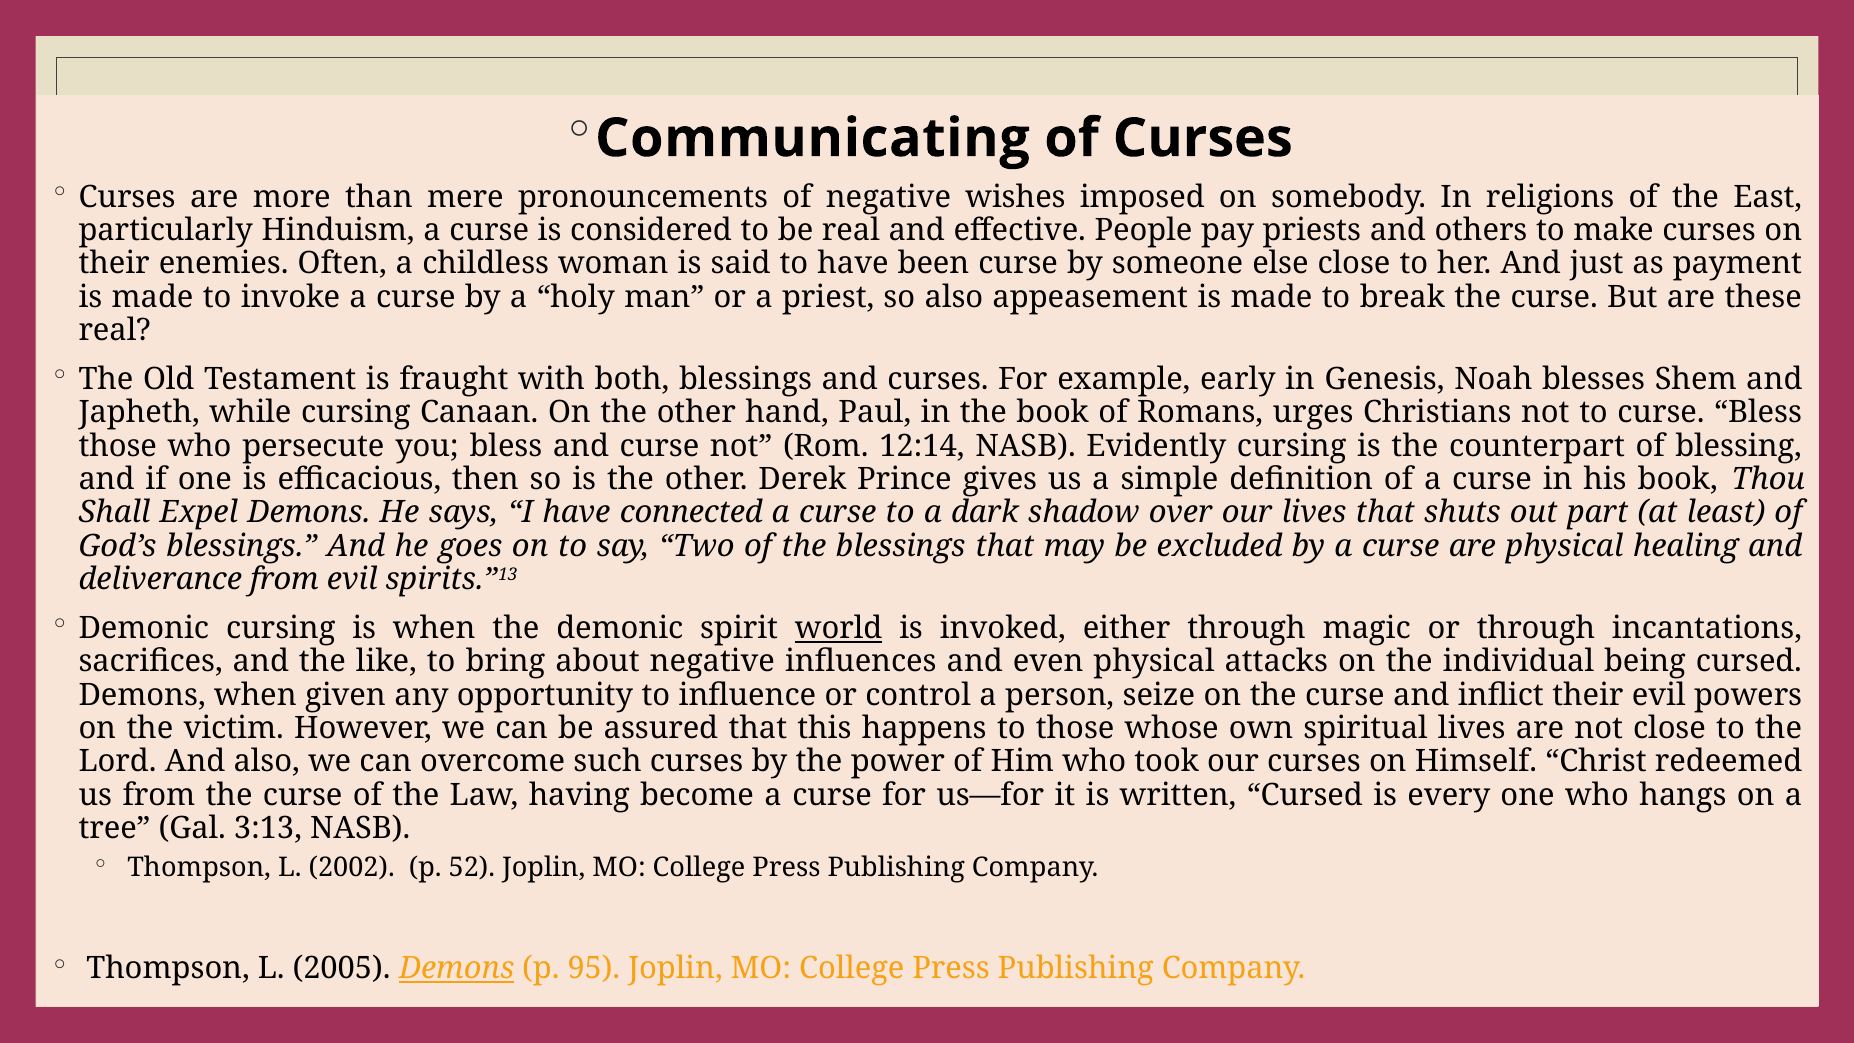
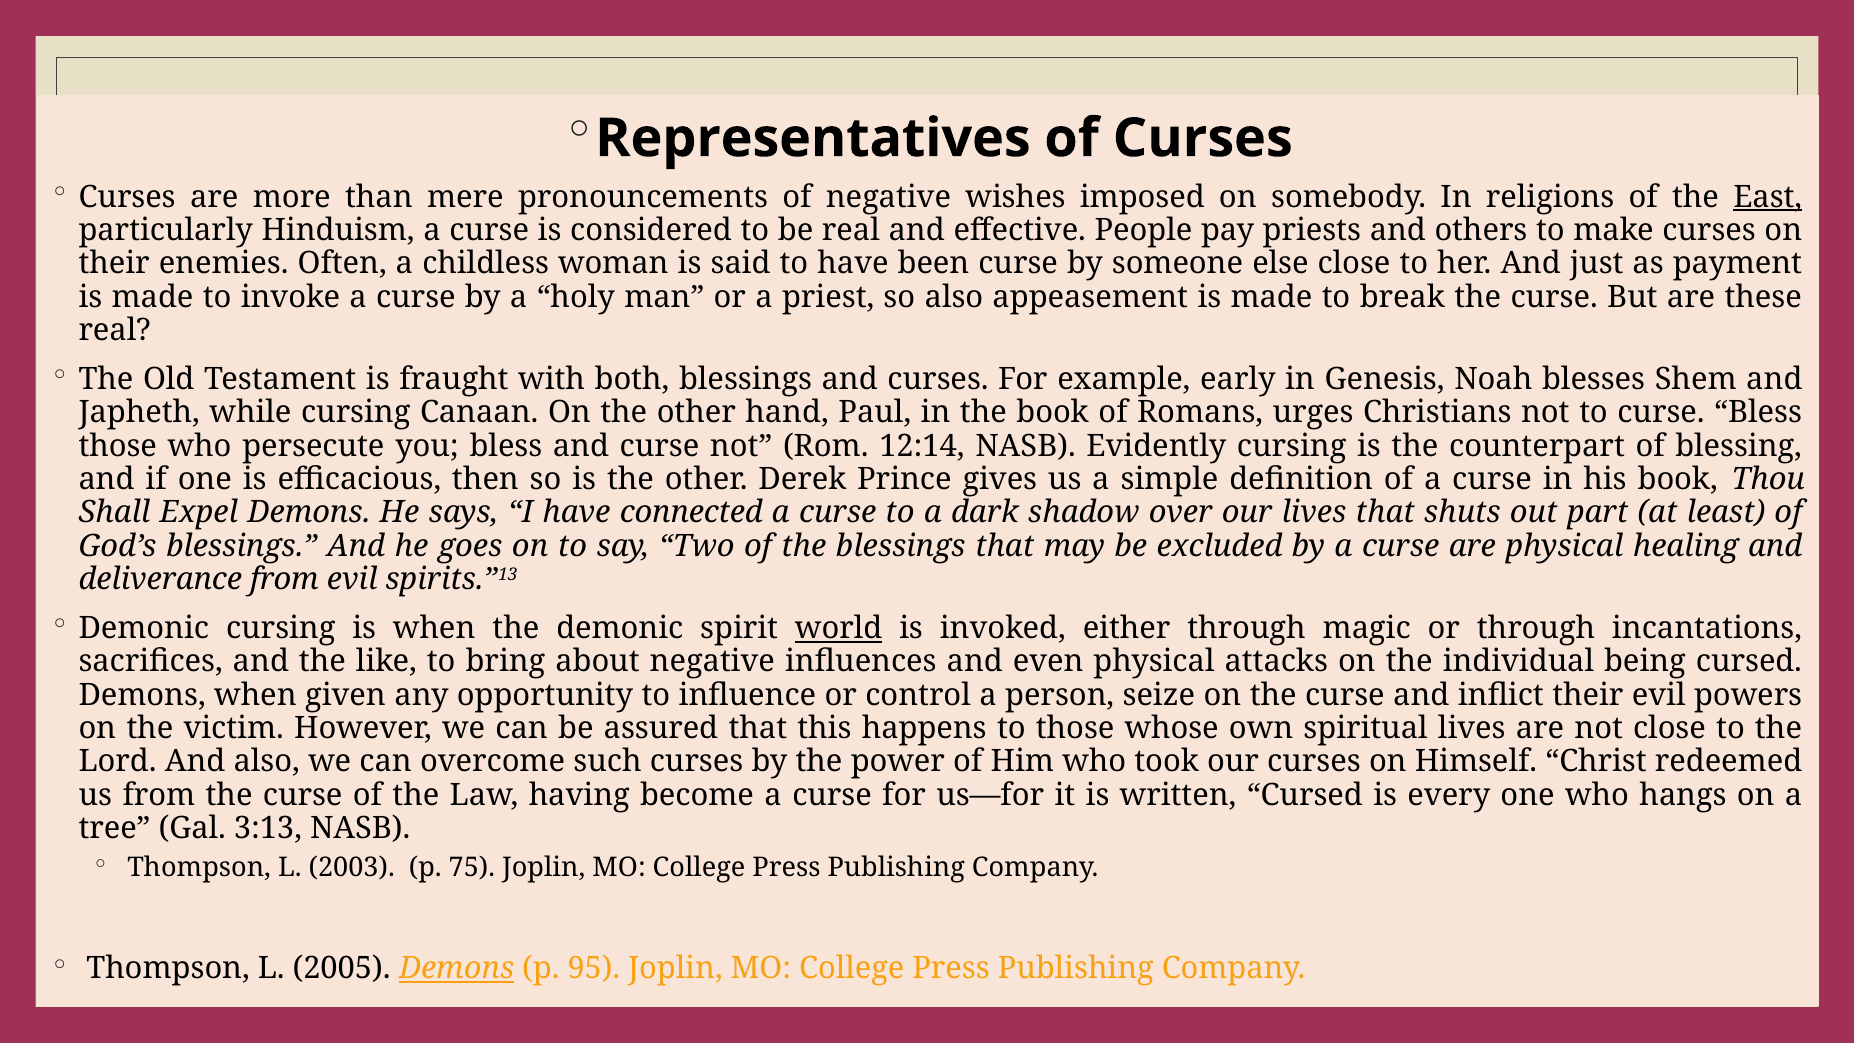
Communicating: Communicating -> Representatives
East underline: none -> present
2002: 2002 -> 2003
52: 52 -> 75
